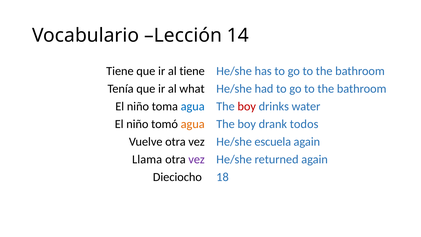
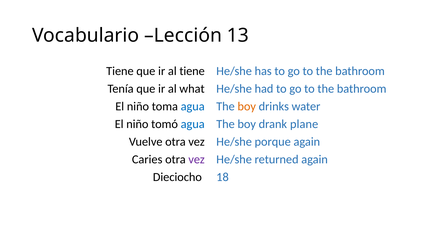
14: 14 -> 13
boy at (247, 106) colour: red -> orange
agua at (193, 124) colour: orange -> blue
todos: todos -> plane
escuela: escuela -> porque
Llama: Llama -> Caries
